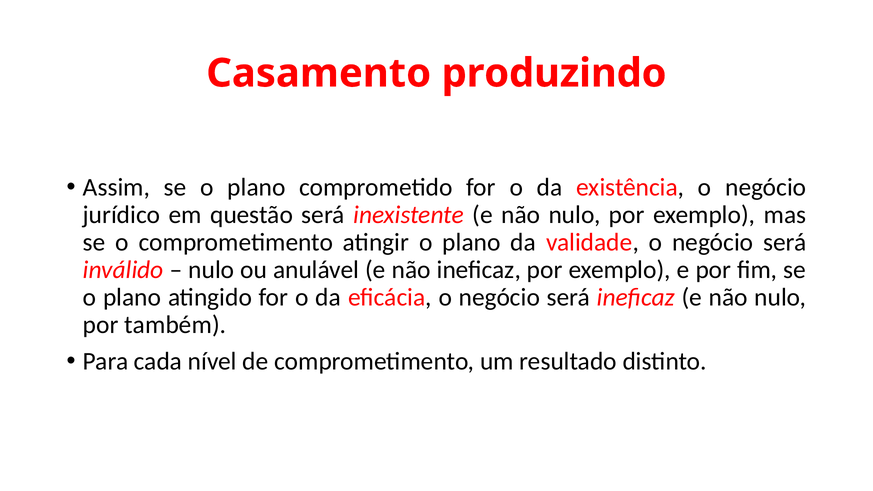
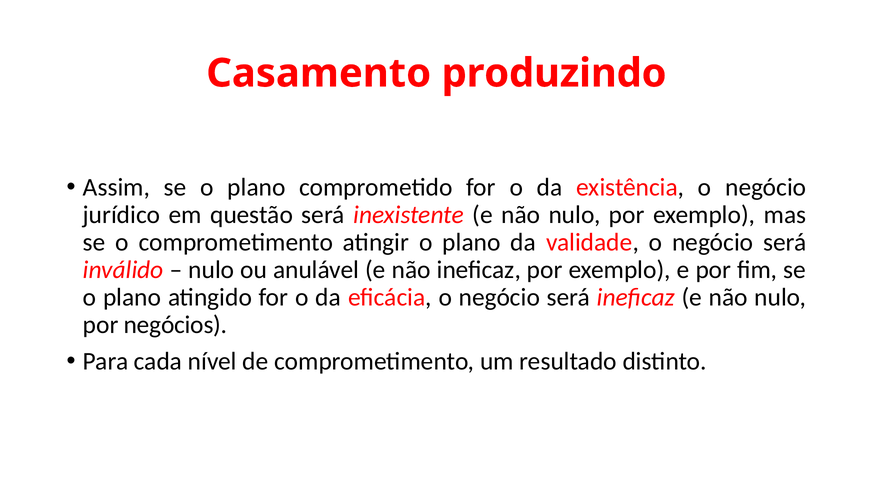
também: também -> negócios
